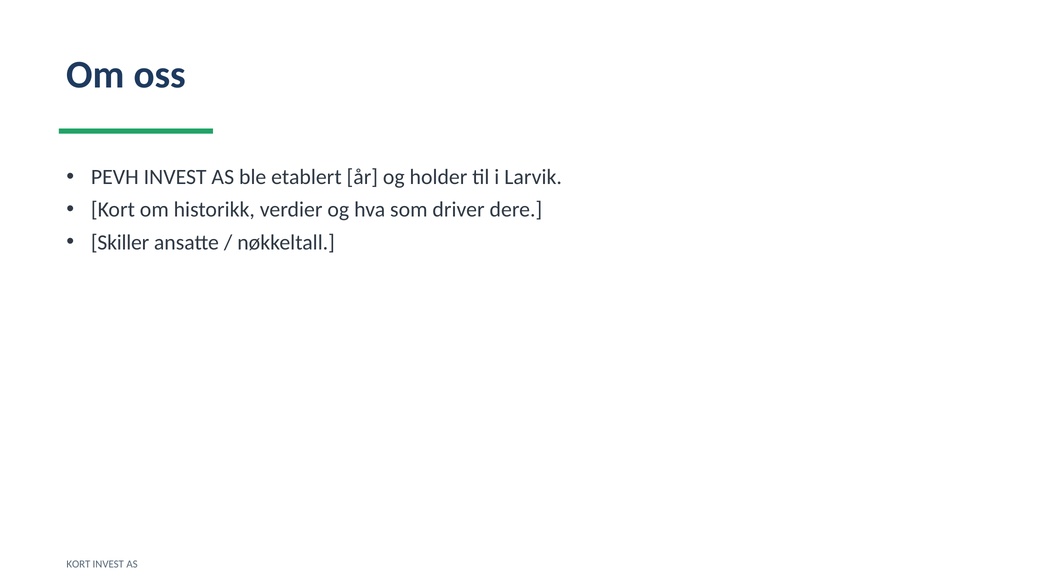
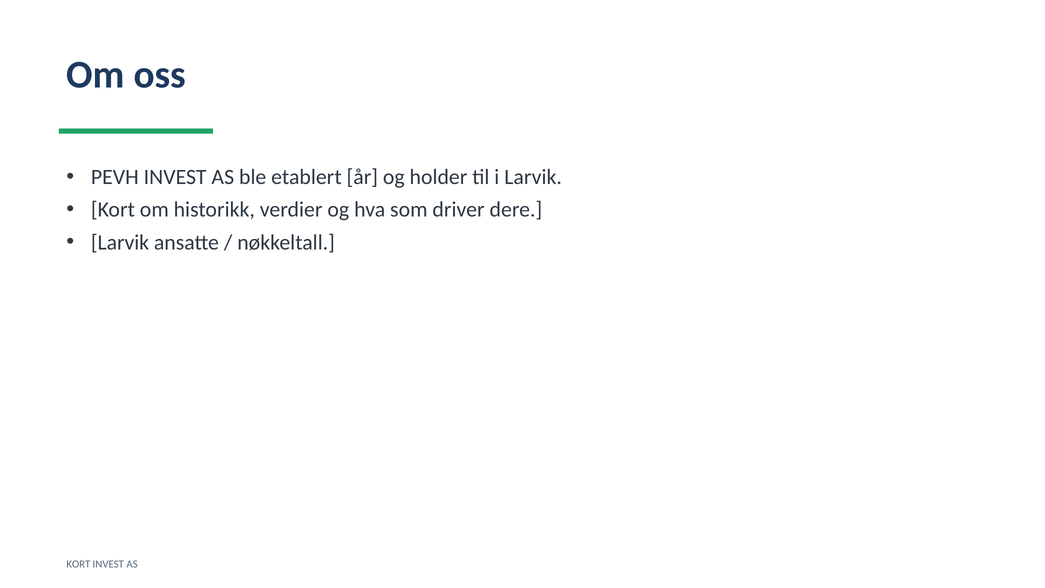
Skiller at (120, 242): Skiller -> Larvik
